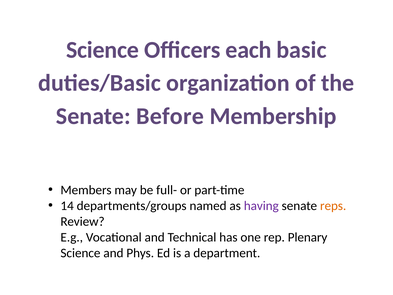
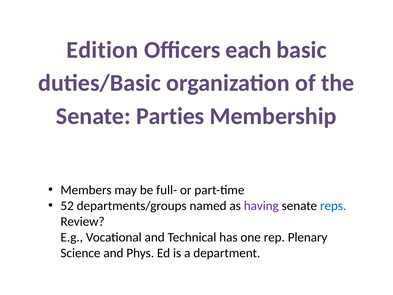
Science at (103, 50): Science -> Edition
Before: Before -> Parties
14: 14 -> 52
reps colour: orange -> blue
